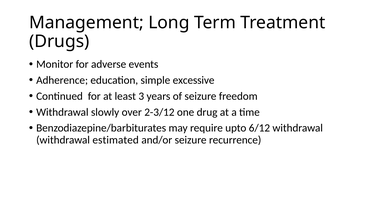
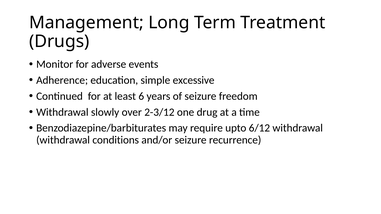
3: 3 -> 6
estimated: estimated -> conditions
